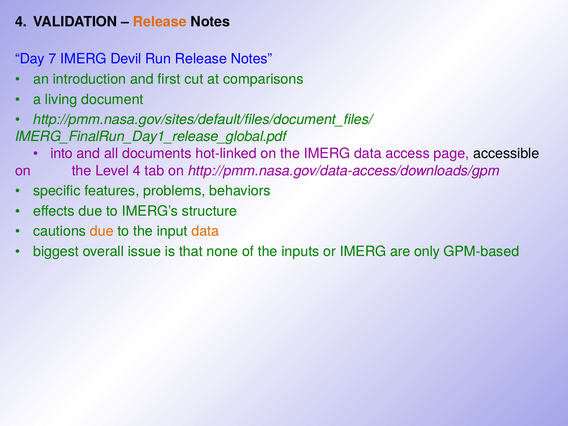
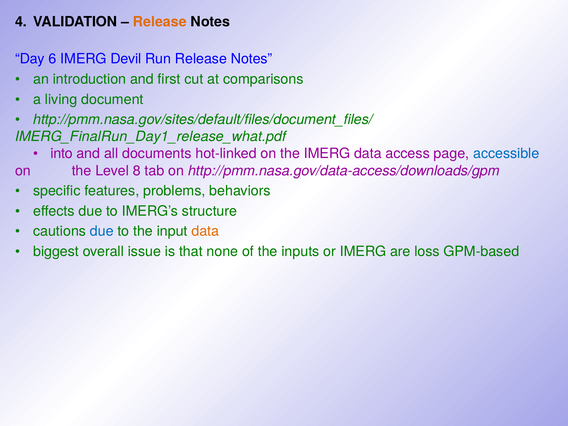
7: 7 -> 6
IMERG_FinalRun_Day1_release_global.pdf: IMERG_FinalRun_Day1_release_global.pdf -> IMERG_FinalRun_Day1_release_what.pdf
accessible colour: black -> blue
Level 4: 4 -> 8
due at (102, 231) colour: orange -> blue
only: only -> loss
